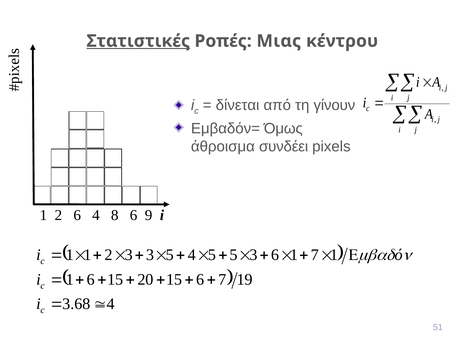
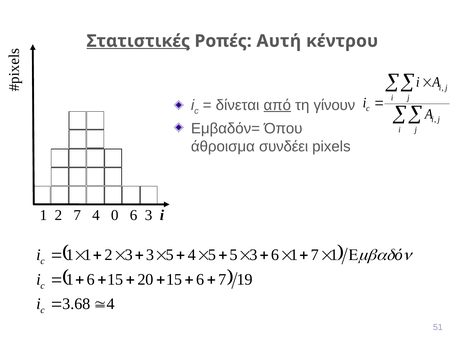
Μιας: Μιας -> Αυτή
από underline: none -> present
Όμως: Όμως -> Όπου
2 6: 6 -> 7
8: 8 -> 0
9 at (149, 215): 9 -> 3
